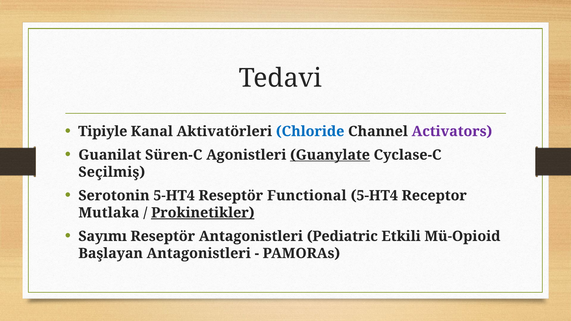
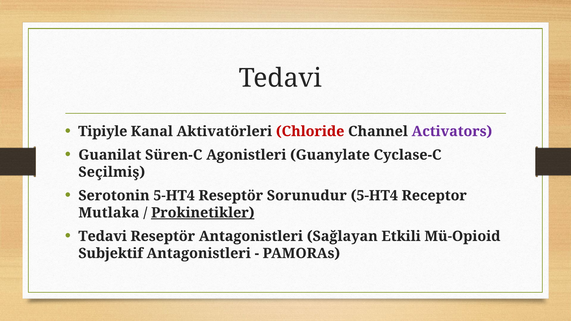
Chloride colour: blue -> red
Guanylate underline: present -> none
Functional: Functional -> Sorunudur
Sayımı at (103, 236): Sayımı -> Tedavi
Pediatric: Pediatric -> Sağlayan
Başlayan: Başlayan -> Subjektif
